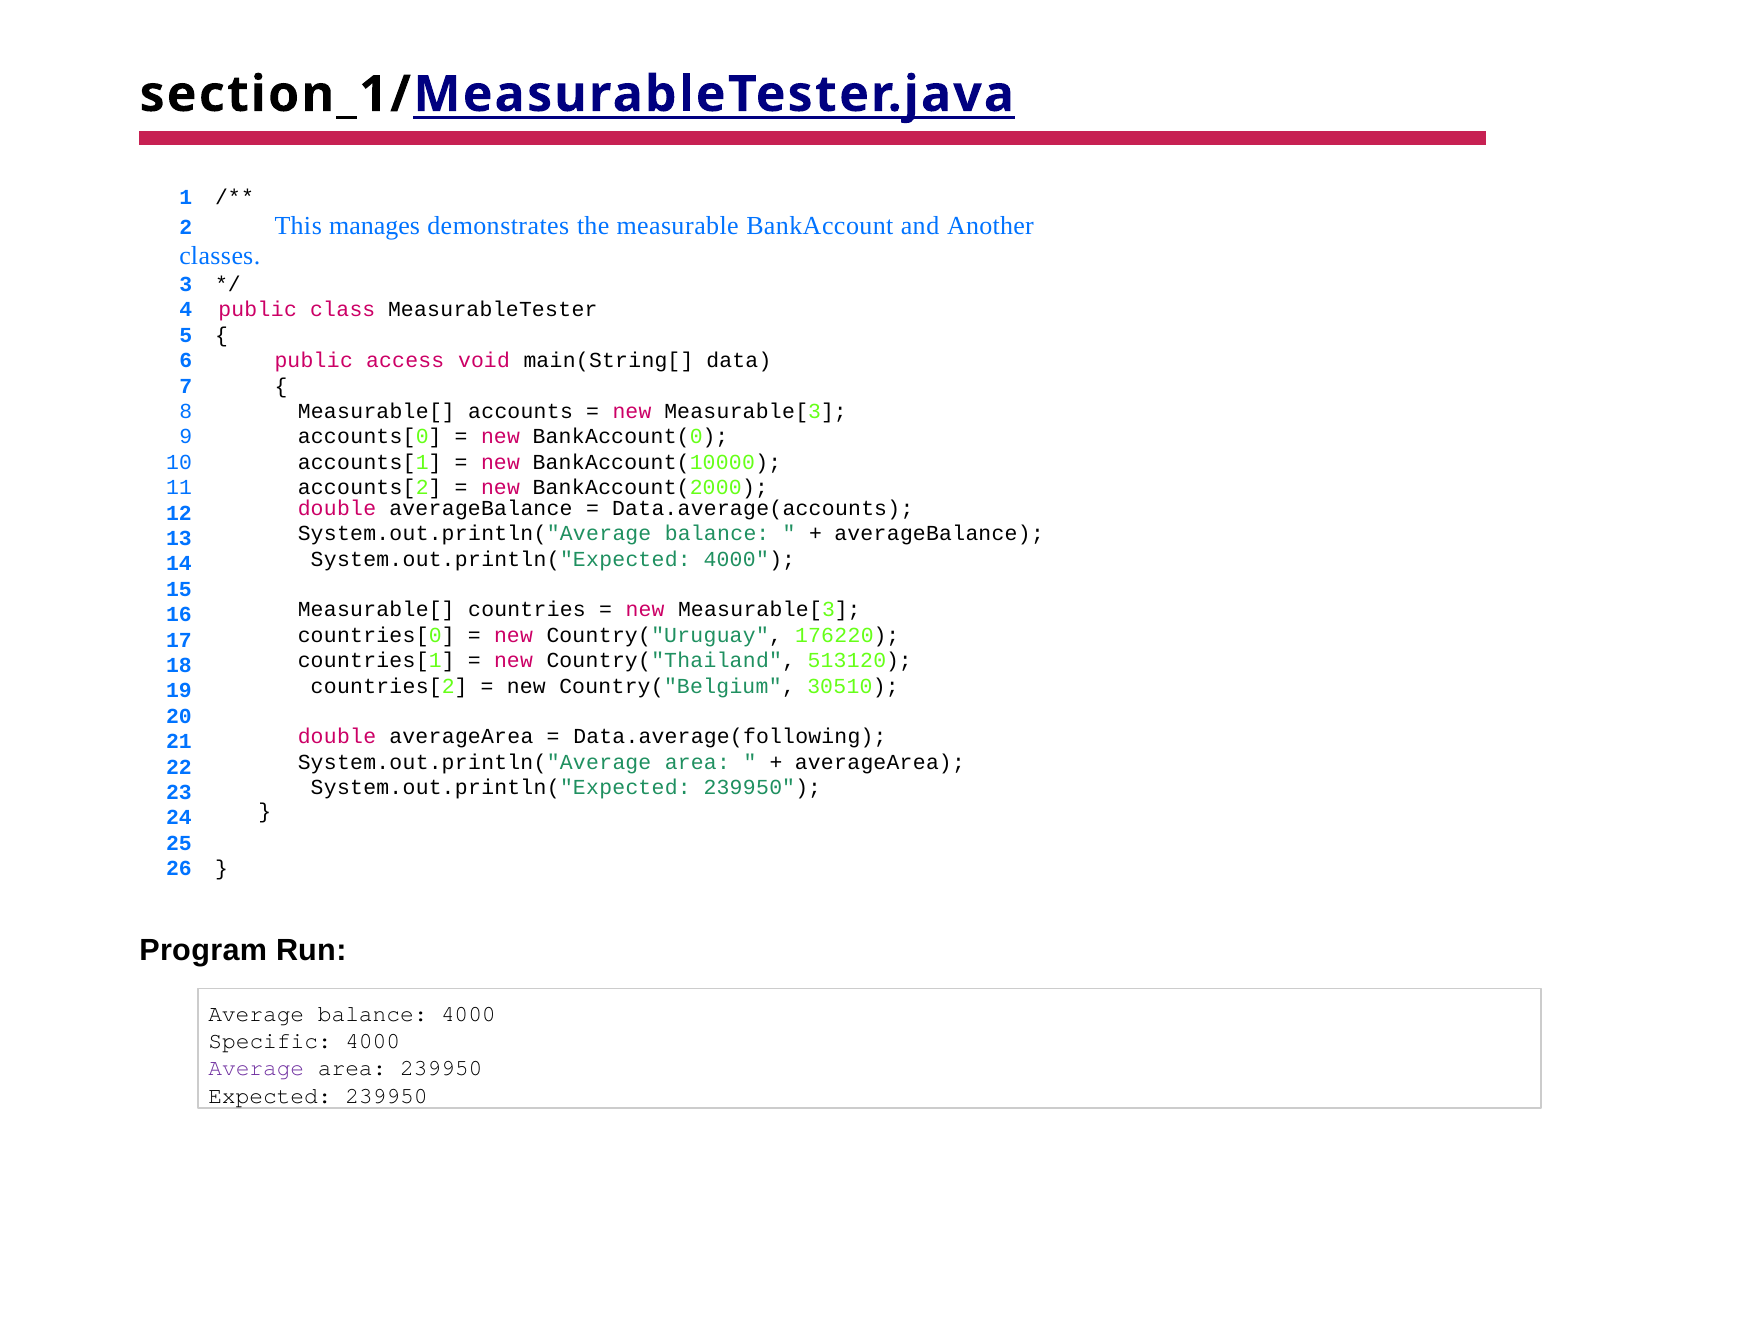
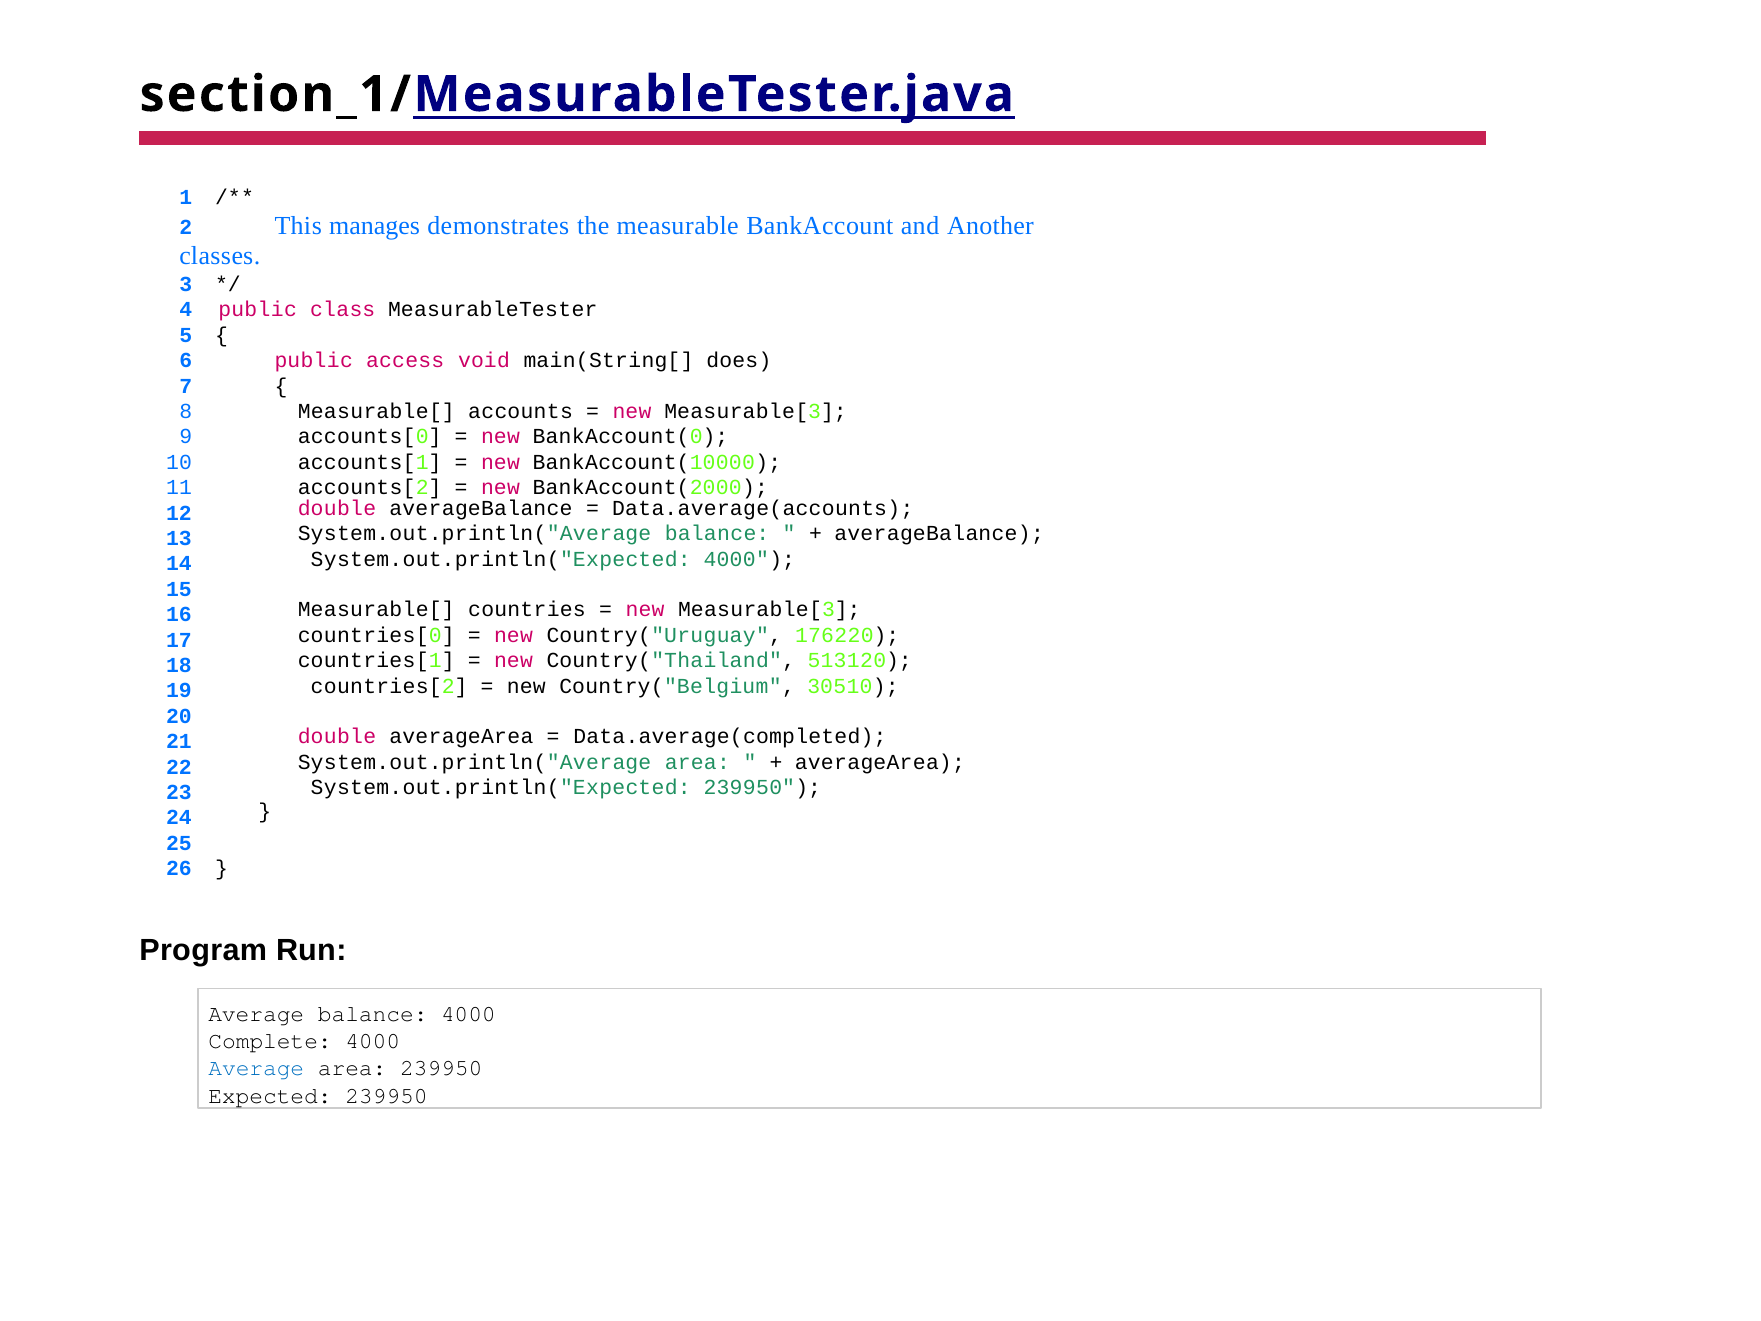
data: data -> does
Data.average(following: Data.average(following -> Data.average(completed
Specific: Specific -> Complete
Average at (256, 1068) colour: purple -> blue
